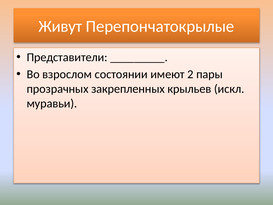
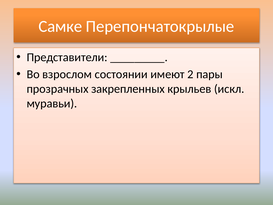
Живут: Живут -> Самке
